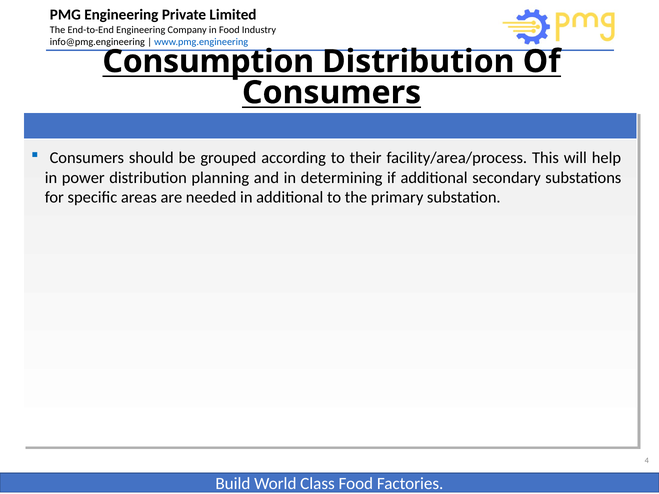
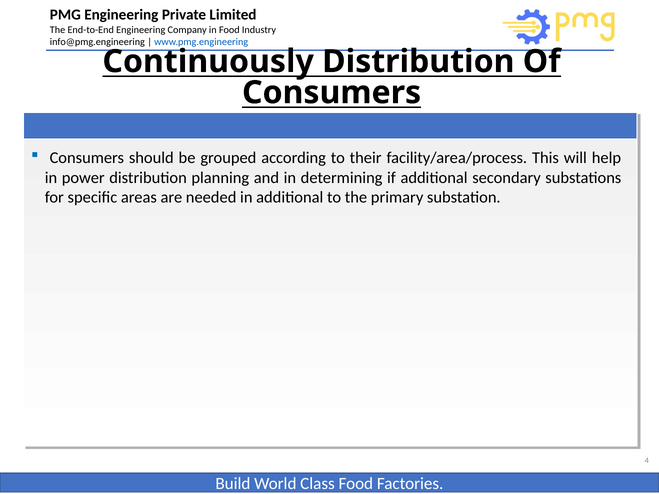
Consumption: Consumption -> Continuously
